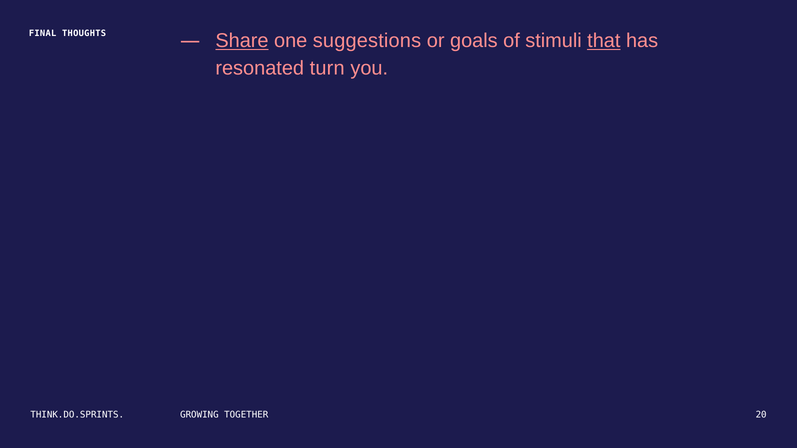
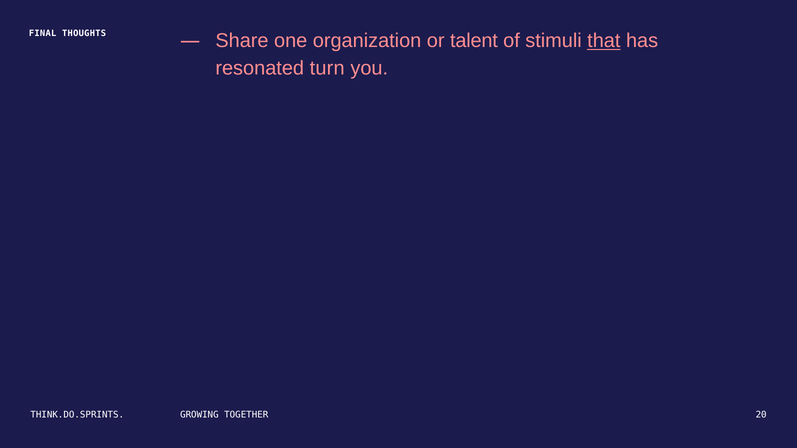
Share underline: present -> none
suggestions: suggestions -> organization
goals: goals -> talent
